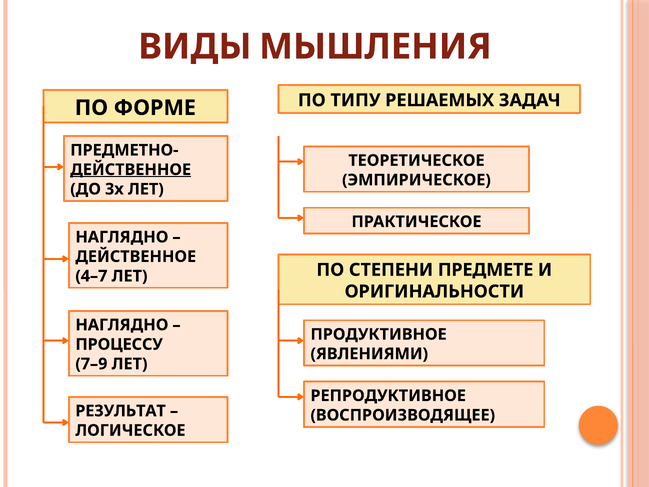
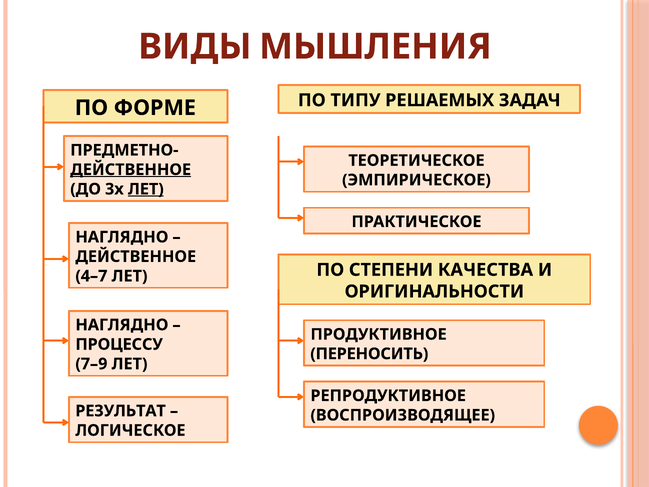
ЛЕТ at (146, 189) underline: none -> present
ПРЕДМЕТЕ: ПРЕДМЕТЕ -> КАЧЕСТВА
ЯВЛЕНИЯМИ: ЯВЛЕНИЯМИ -> ПЕРЕНОСИТЬ
